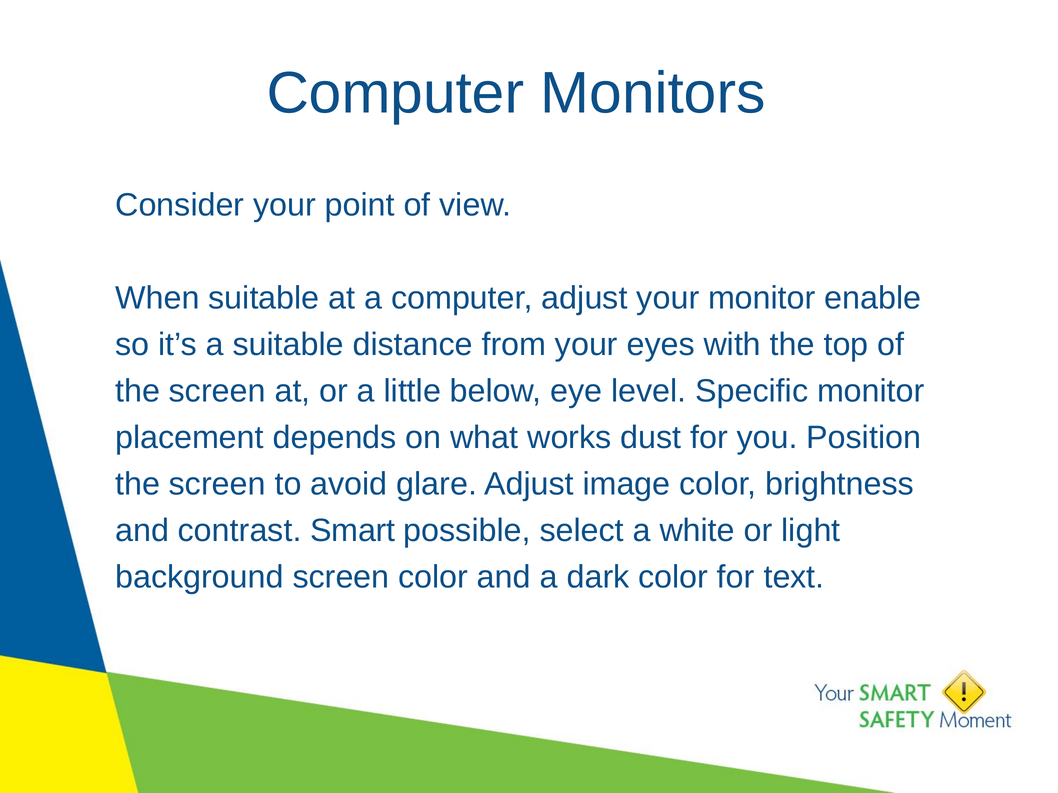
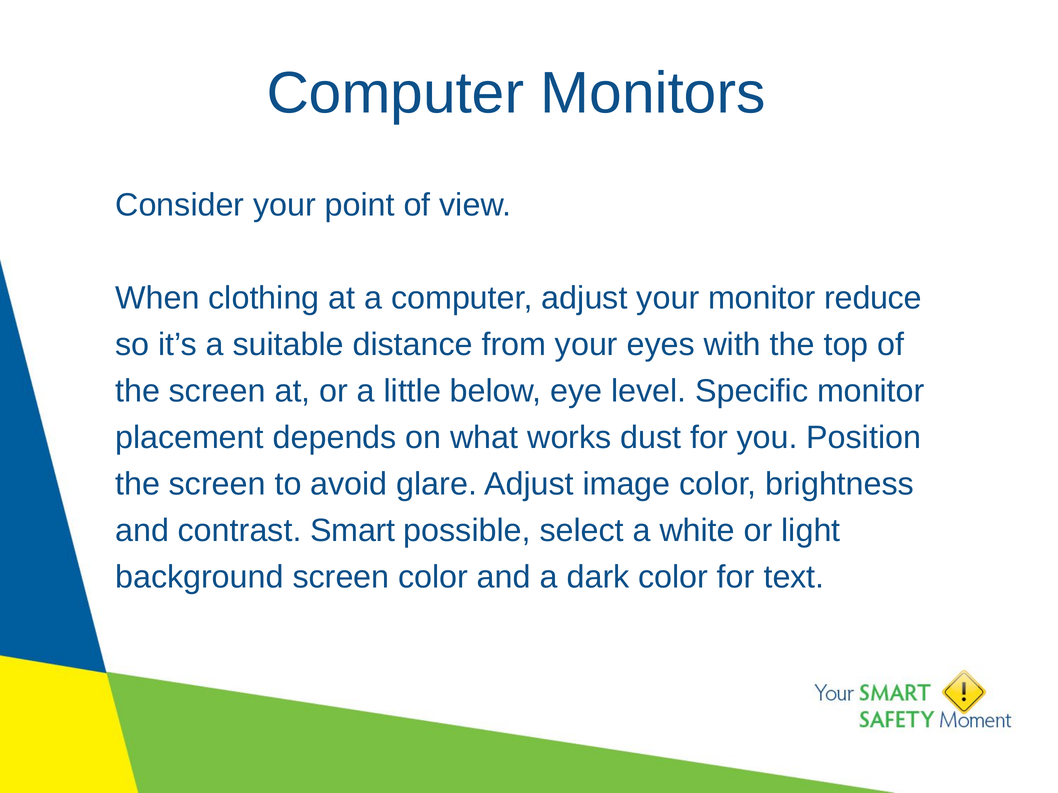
When suitable: suitable -> clothing
enable: enable -> reduce
